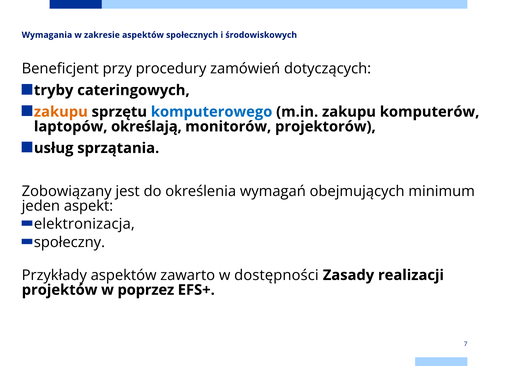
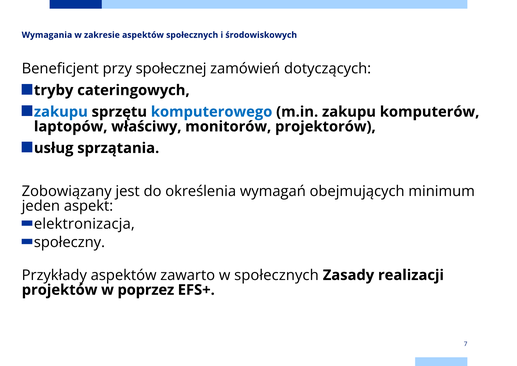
procedury: procedury -> społecznej
zakupu at (61, 112) colour: orange -> blue
określają: określają -> właściwy
w dostępności: dostępności -> społecznych
